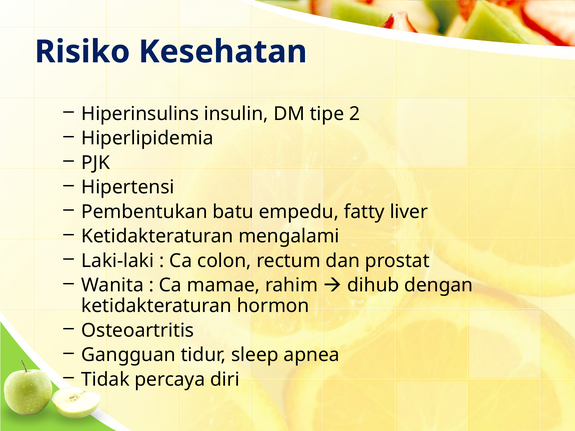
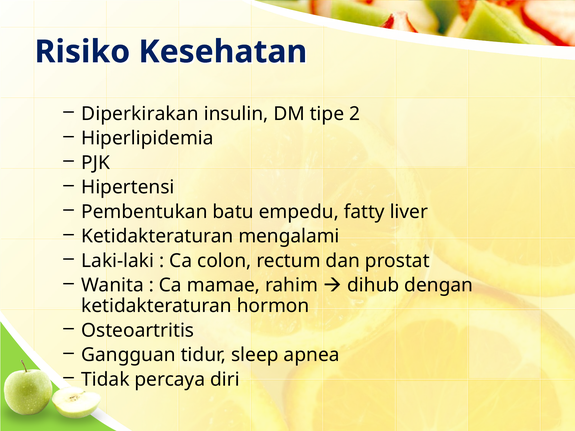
Hiperinsulins: Hiperinsulins -> Diperkirakan
